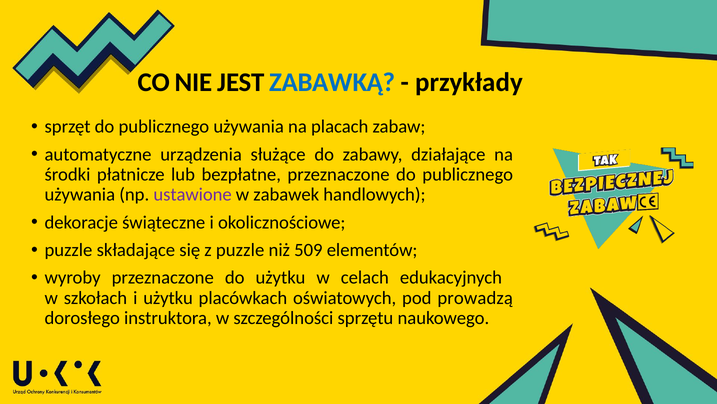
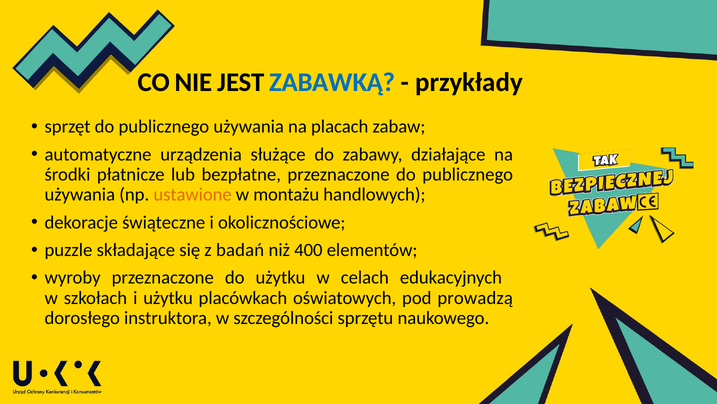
ustawione colour: purple -> orange
zabawek: zabawek -> montażu
z puzzle: puzzle -> badań
509: 509 -> 400
